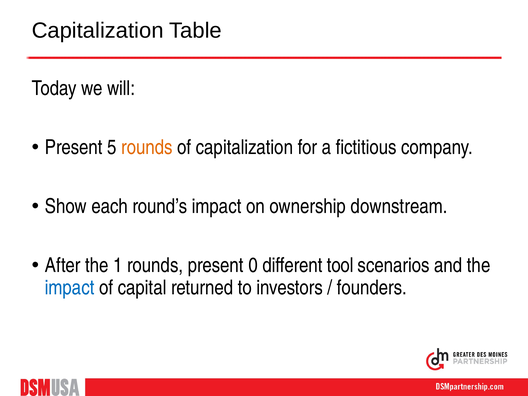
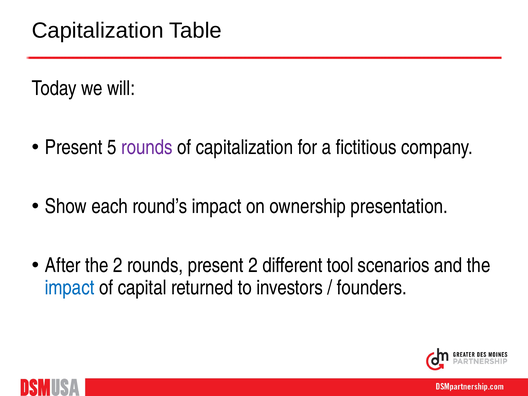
rounds at (147, 147) colour: orange -> purple
downstream: downstream -> presentation
the 1: 1 -> 2
present 0: 0 -> 2
